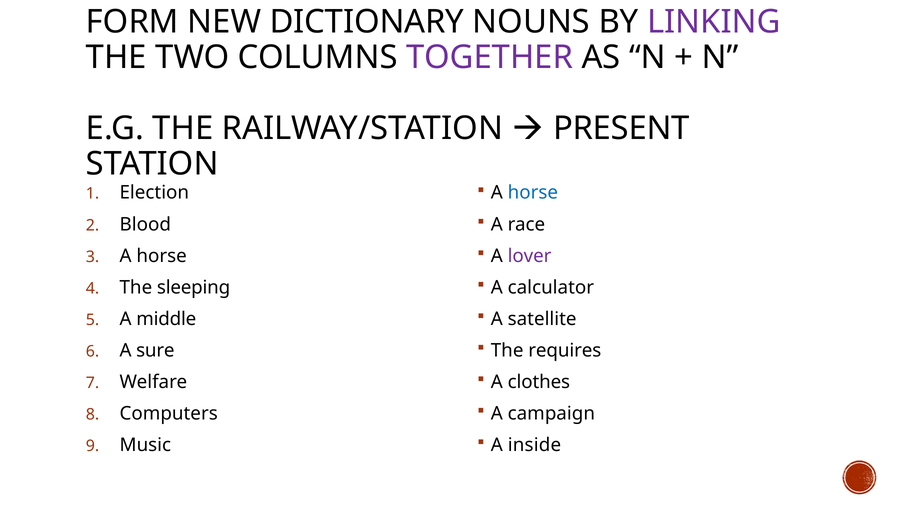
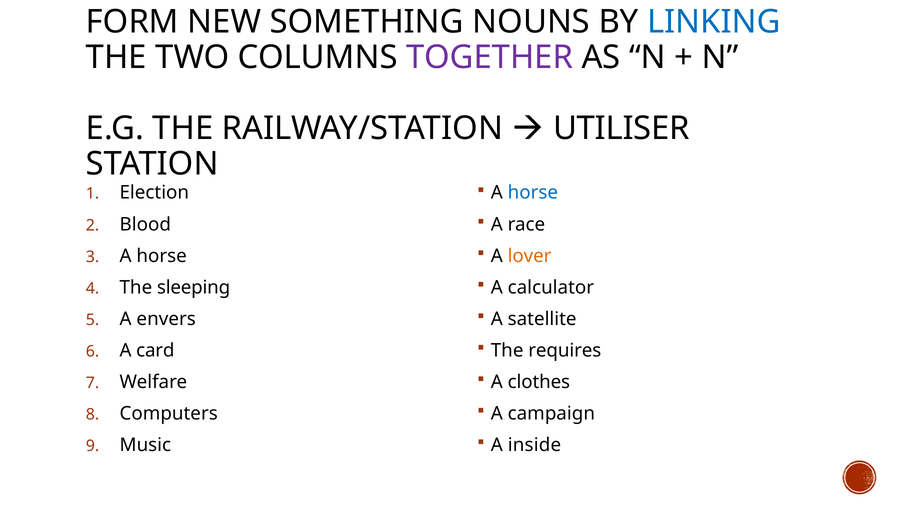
DICTIONARY: DICTIONARY -> SOMETHING
LINKING colour: purple -> blue
PRESENT: PRESENT -> UTILISER
lover colour: purple -> orange
middle: middle -> envers
sure: sure -> card
